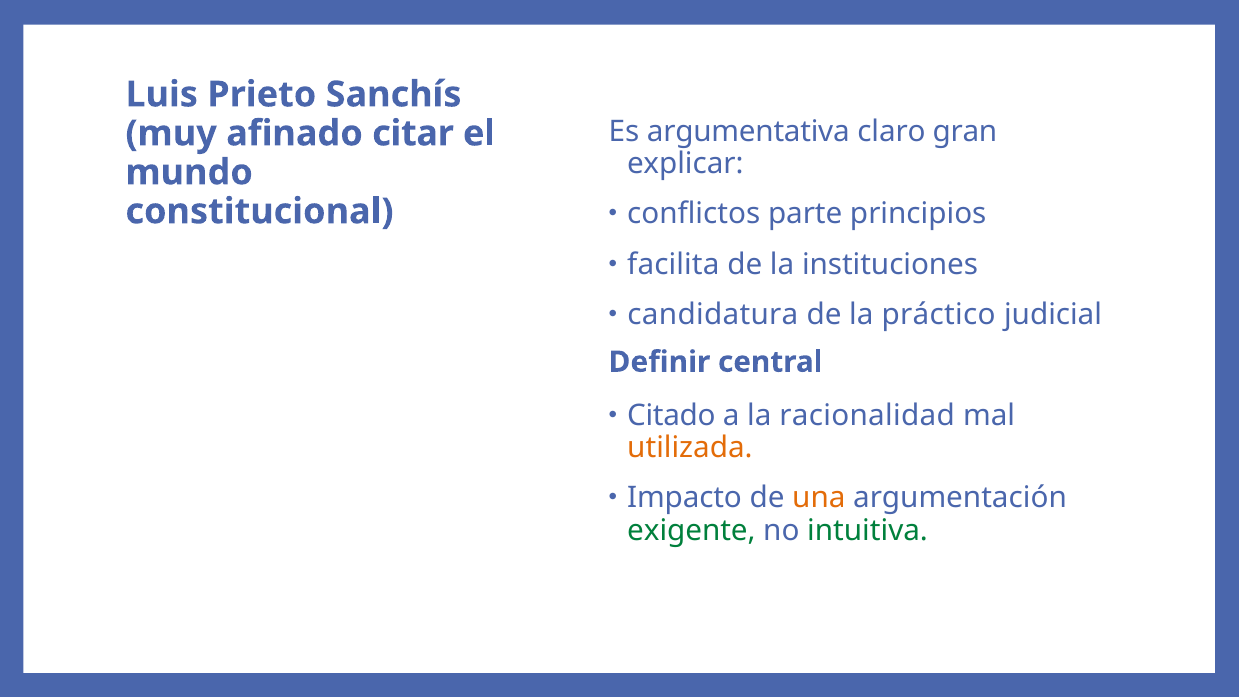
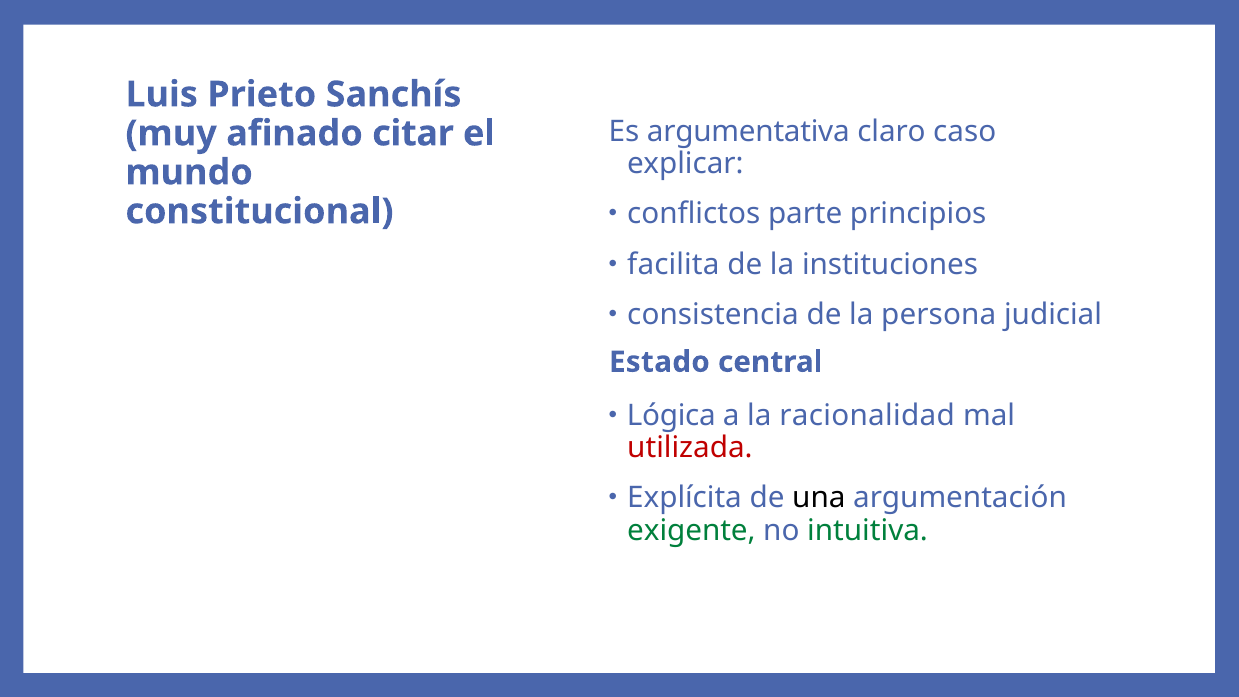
gran: gran -> caso
candidatura: candidatura -> consistencia
práctico: práctico -> persona
Definir: Definir -> Estado
Citado: Citado -> Lógica
utilizada colour: orange -> red
Impacto: Impacto -> Explícita
una colour: orange -> black
